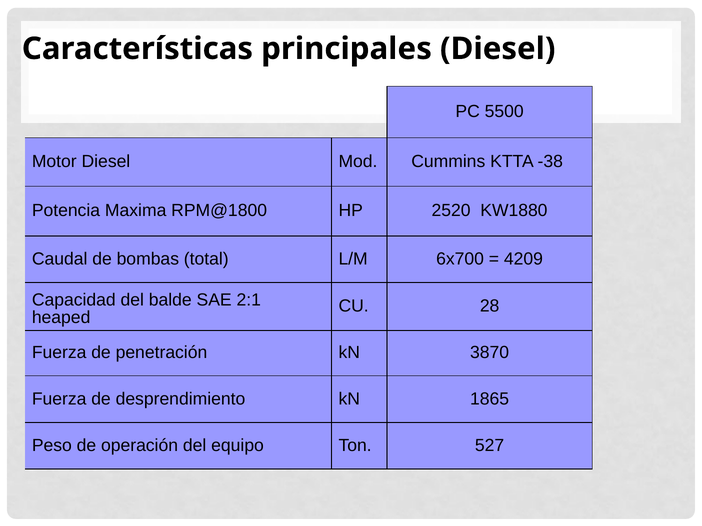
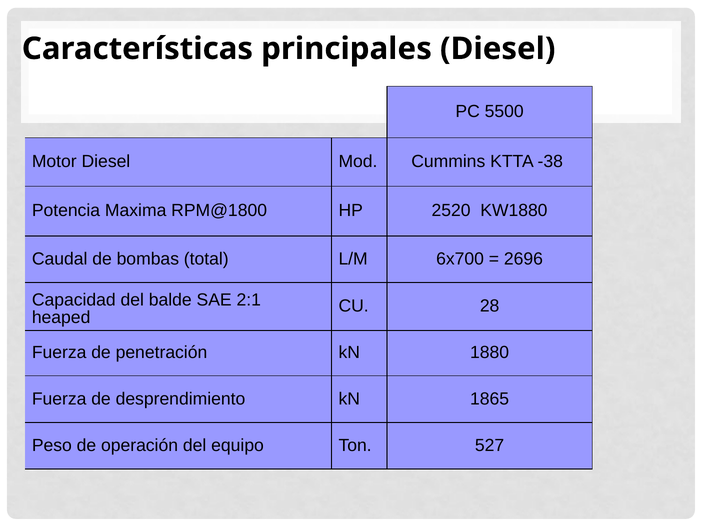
4209: 4209 -> 2696
3870: 3870 -> 1880
